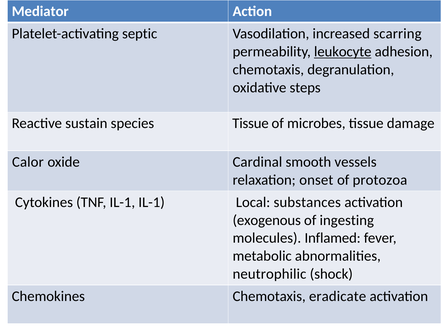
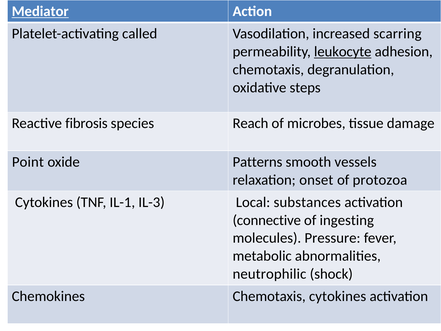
Mediator underline: none -> present
septic: septic -> called
sustain: sustain -> fibrosis
species Tissue: Tissue -> Reach
Calor: Calor -> Point
Cardinal: Cardinal -> Patterns
IL-1 IL-1: IL-1 -> IL-3
exogenous: exogenous -> connective
Inflamed: Inflamed -> Pressure
Chemotaxis eradicate: eradicate -> cytokines
